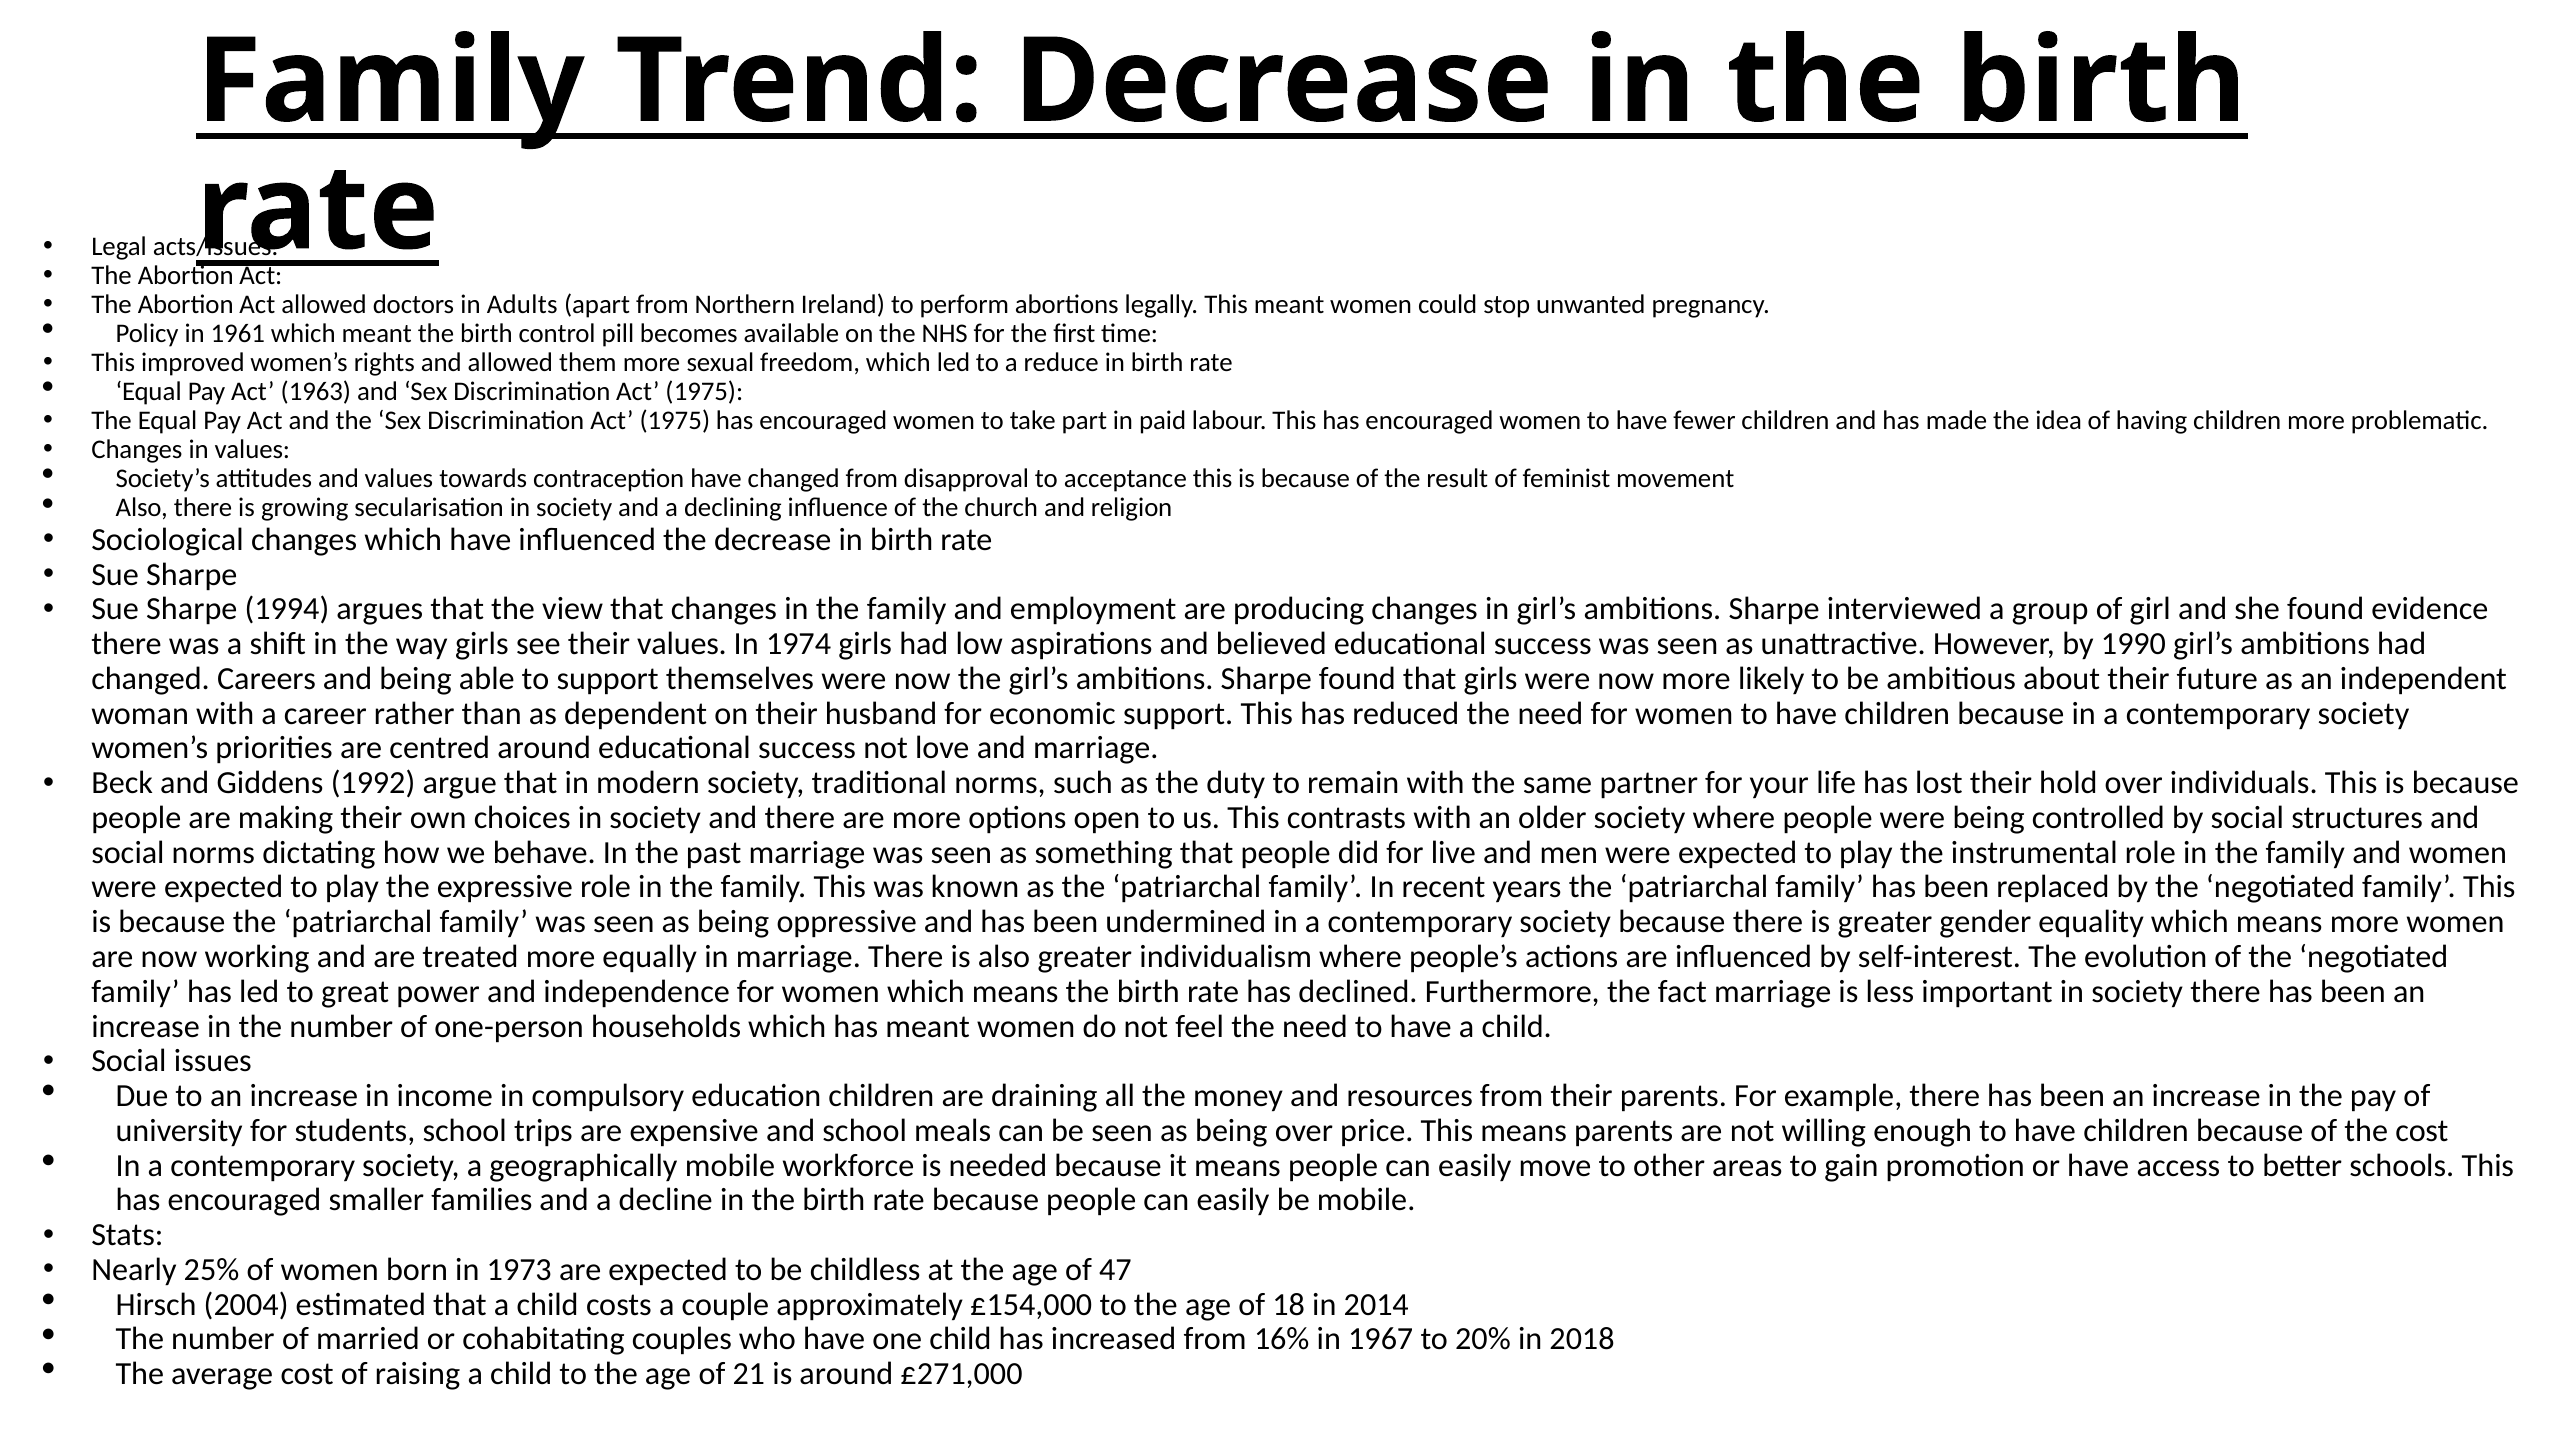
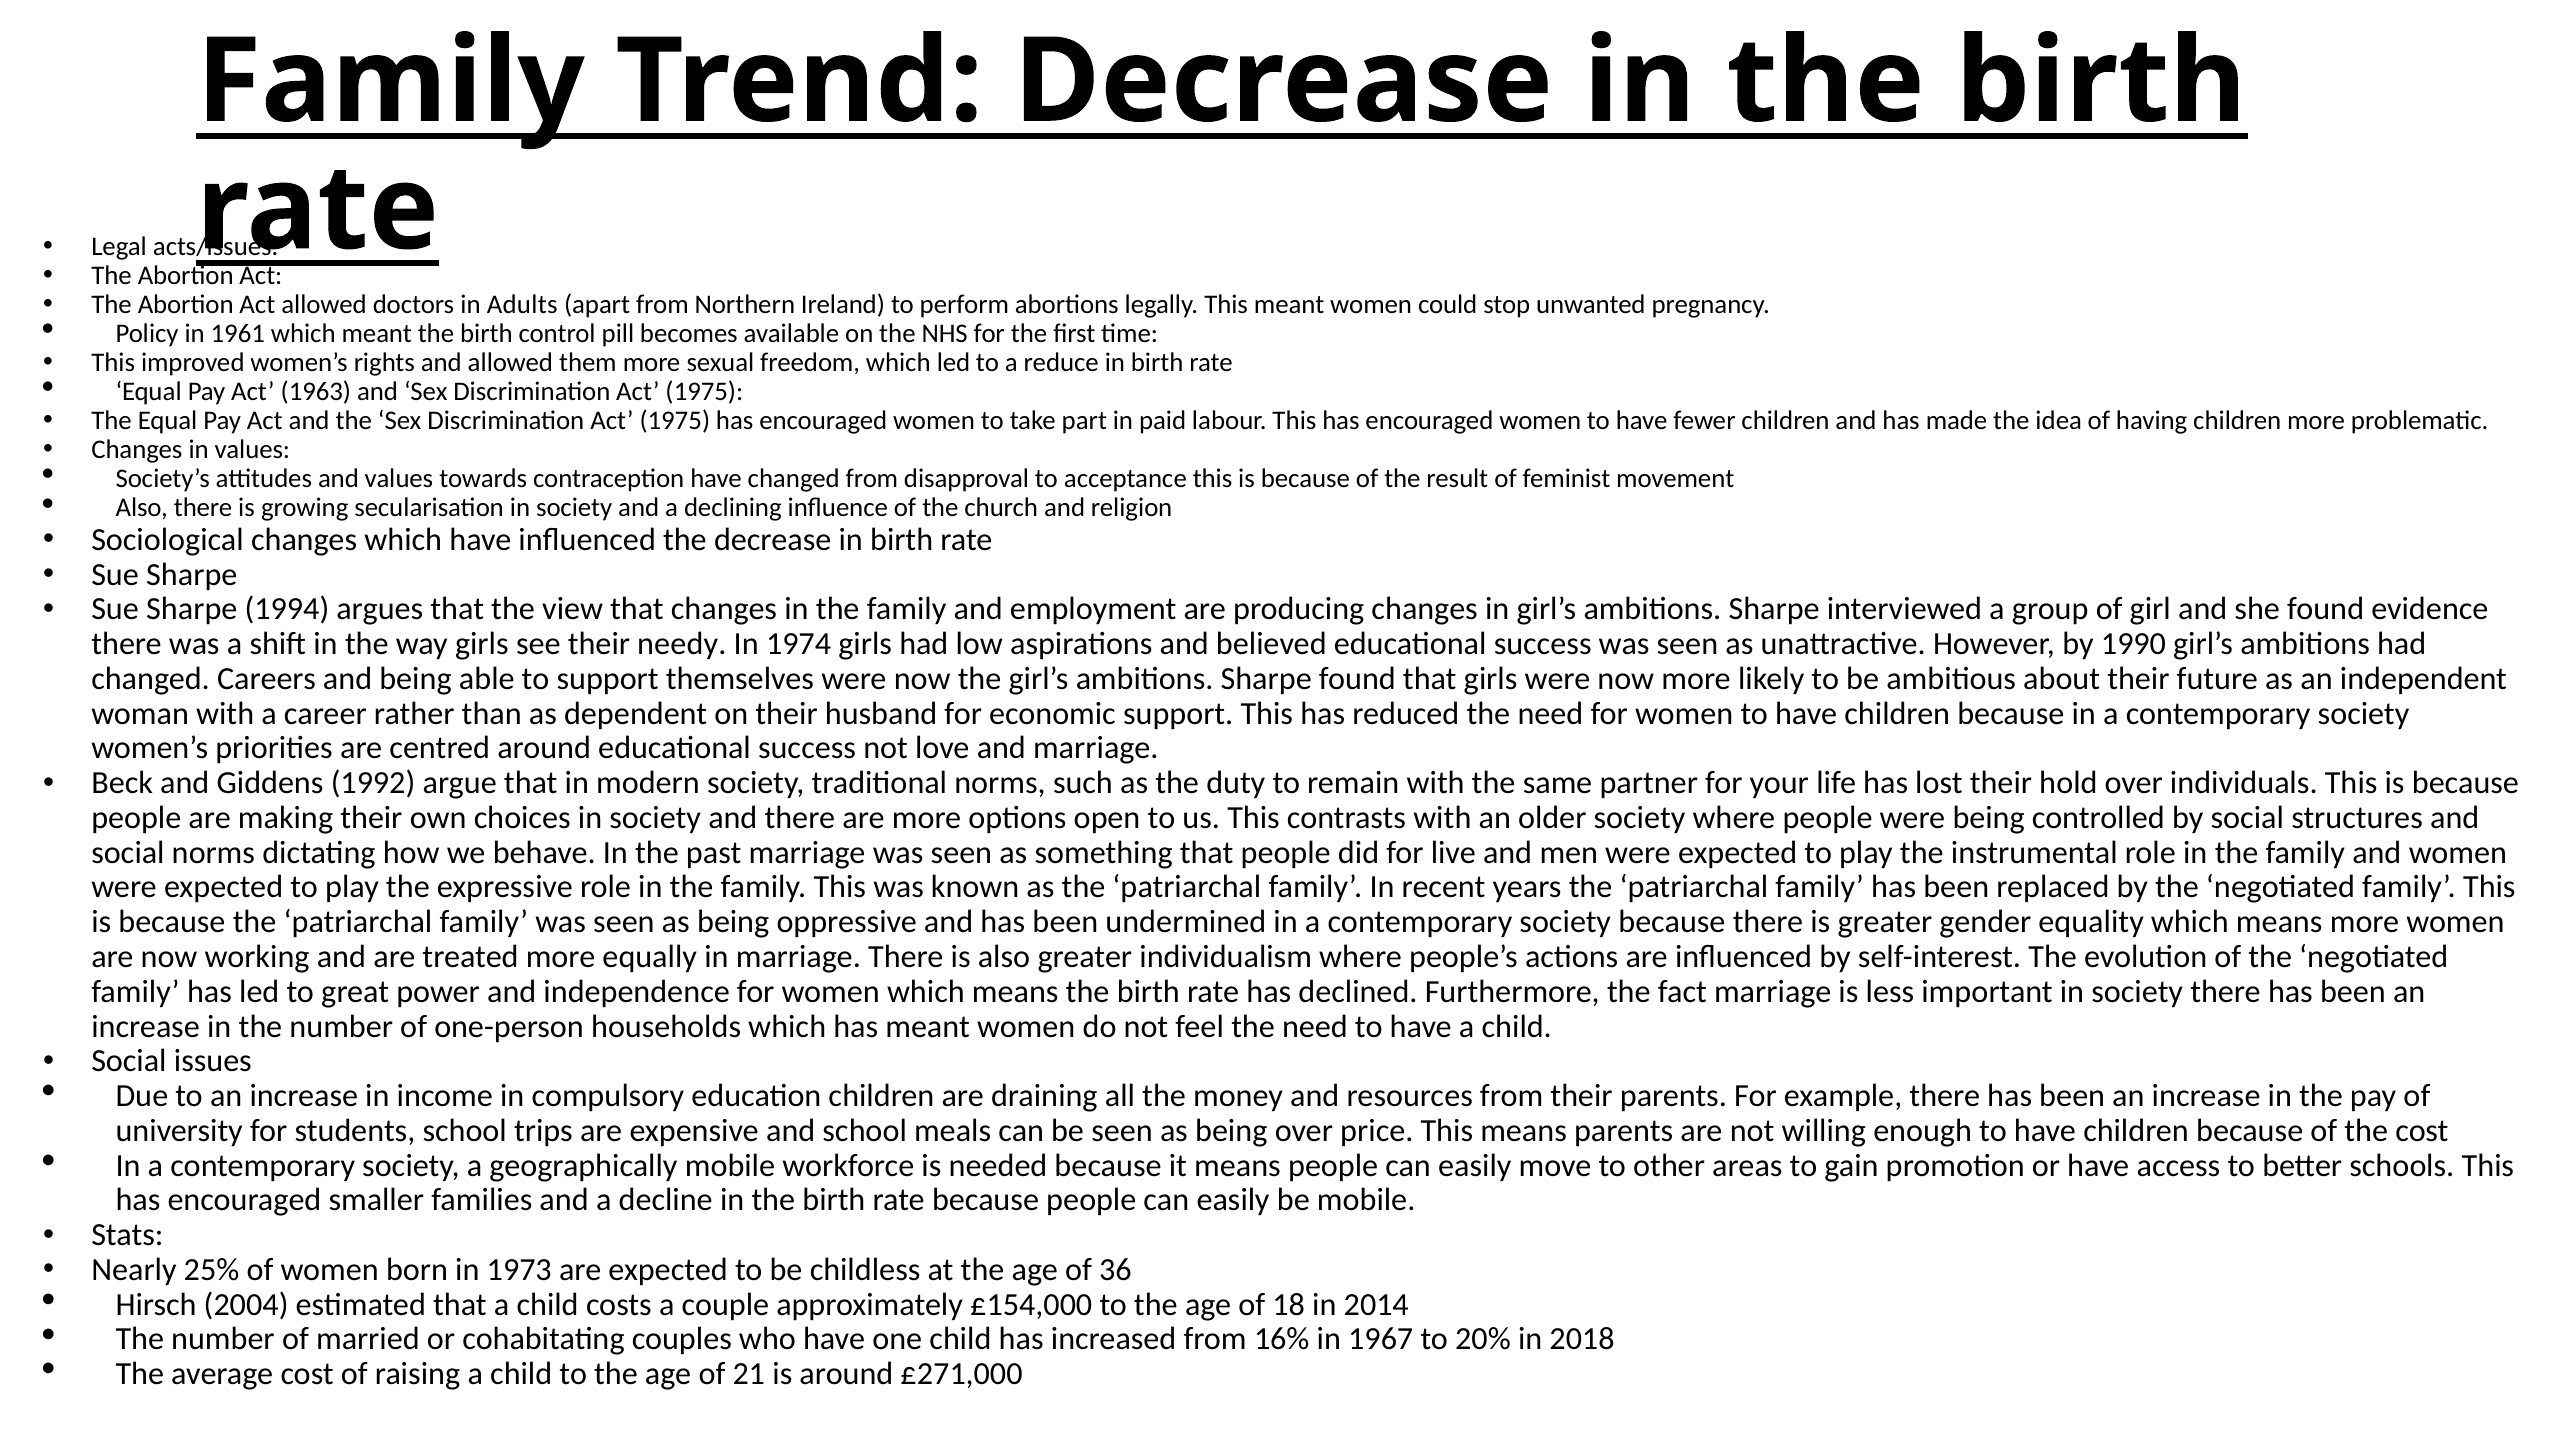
their values: values -> needy
47: 47 -> 36
